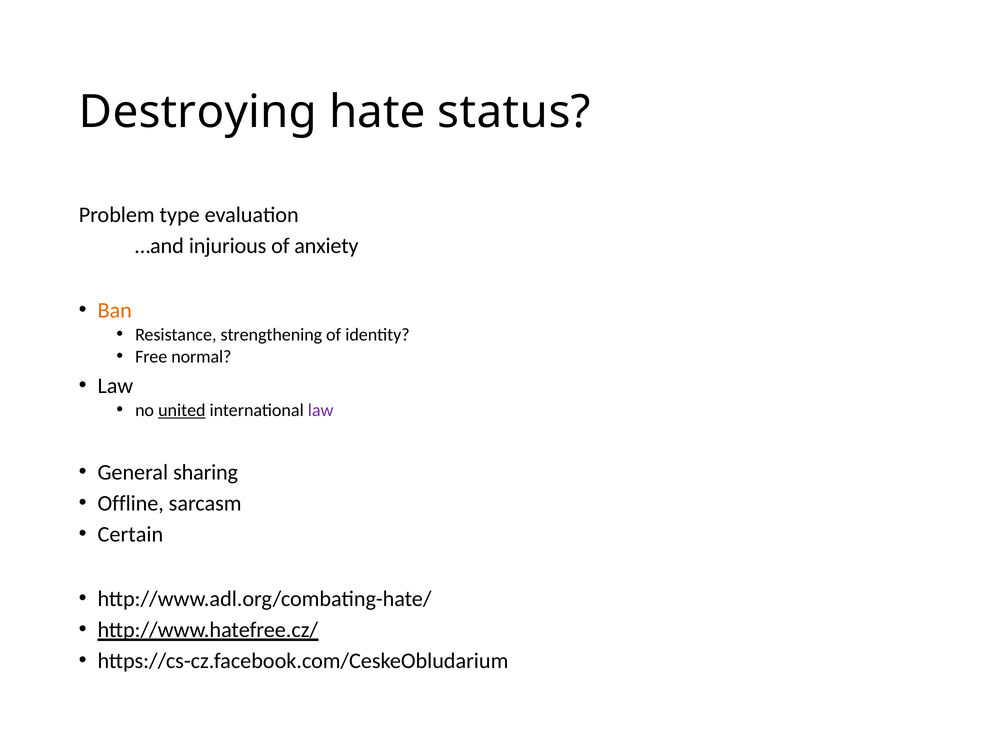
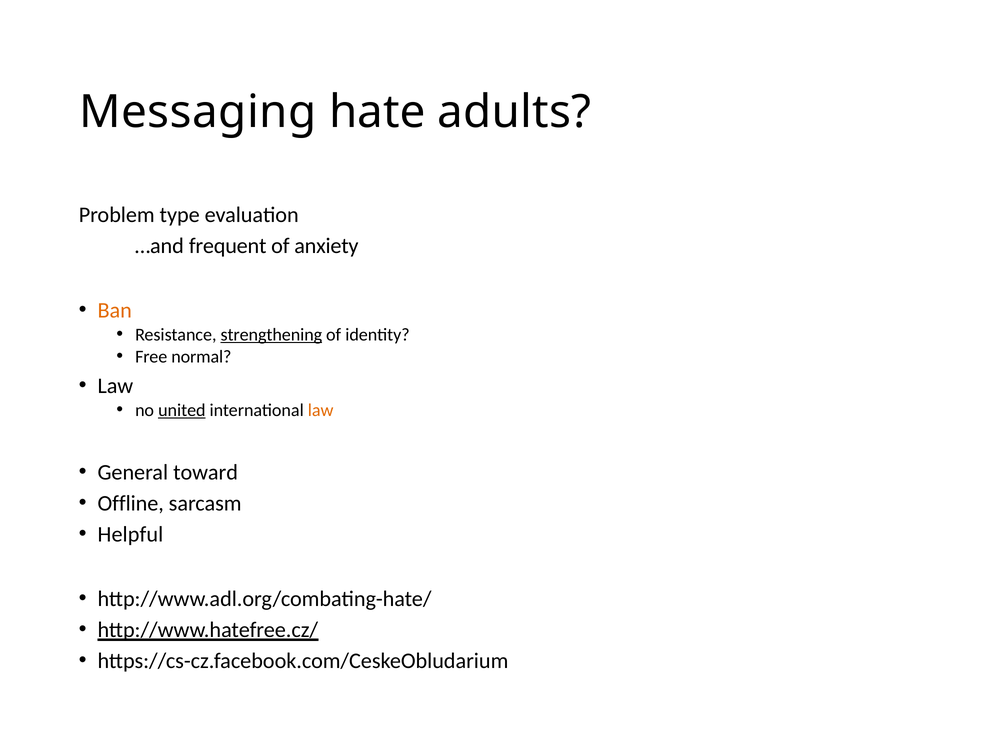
Destroying: Destroying -> Messaging
status: status -> adults
injurious: injurious -> frequent
strengthening underline: none -> present
law at (321, 410) colour: purple -> orange
sharing: sharing -> toward
Certain: Certain -> Helpful
